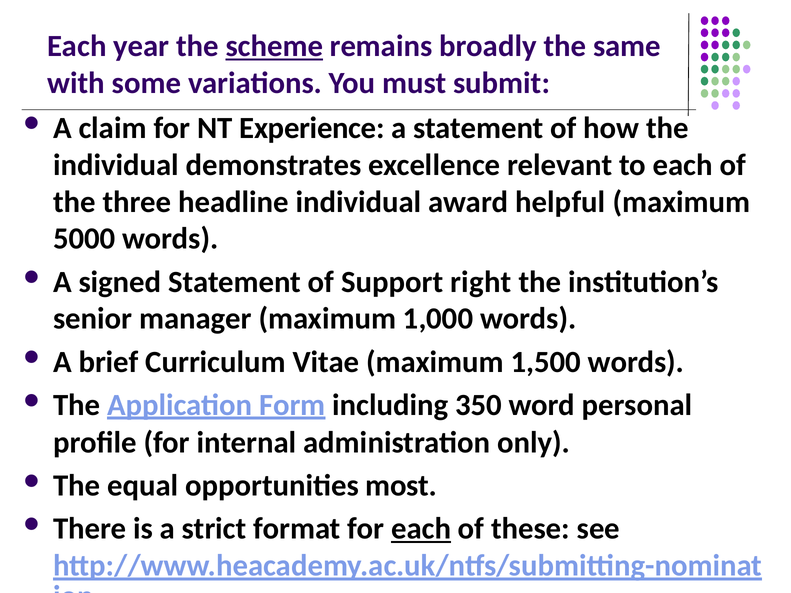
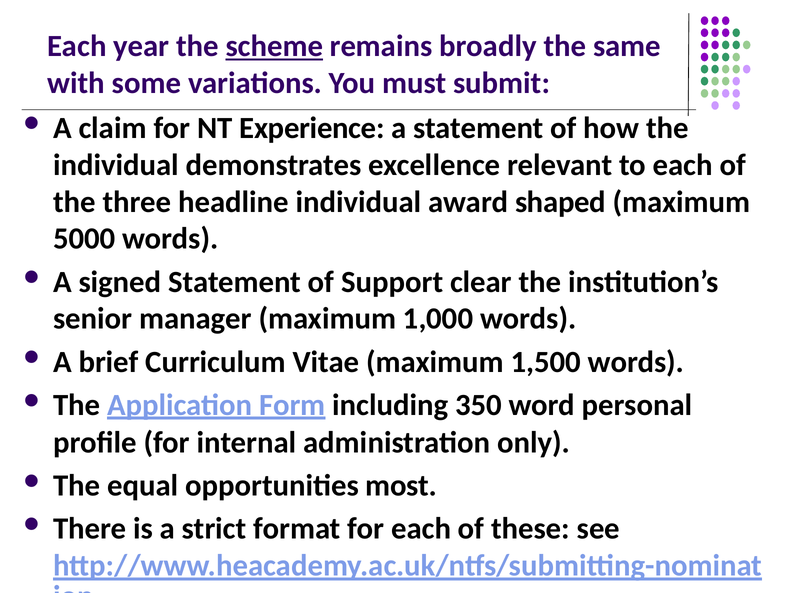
helpful: helpful -> shaped
right: right -> clear
each at (421, 529) underline: present -> none
